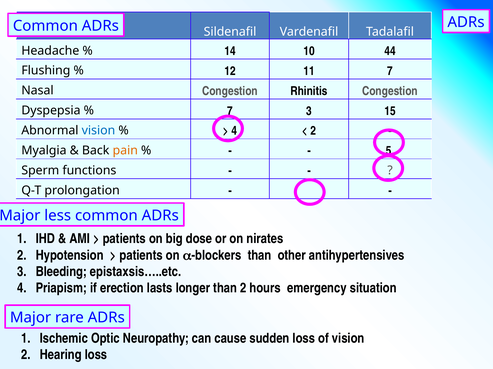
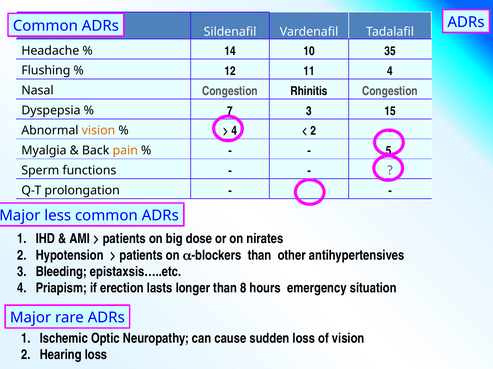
44: 44 -> 35
11 7: 7 -> 4
vision at (98, 131) colour: blue -> orange
than 2: 2 -> 8
